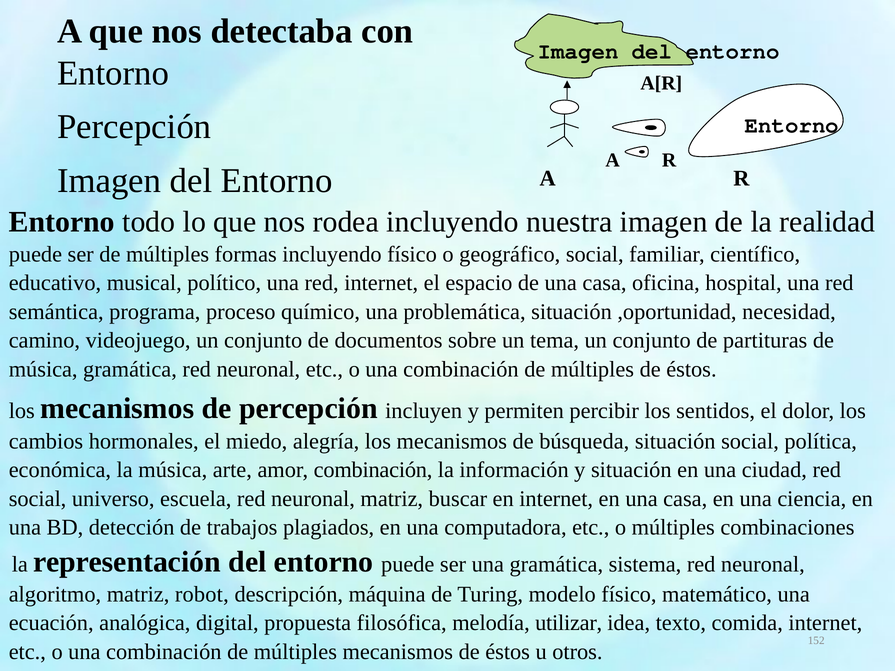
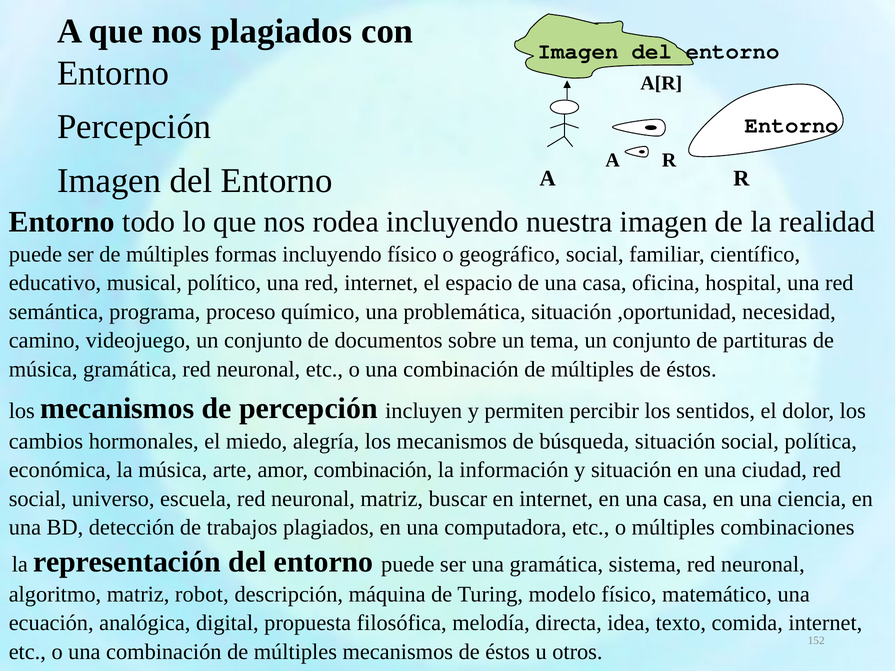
nos detectaba: detectaba -> plagiados
utilizar: utilizar -> directa
